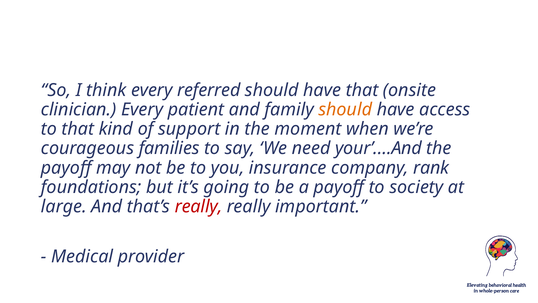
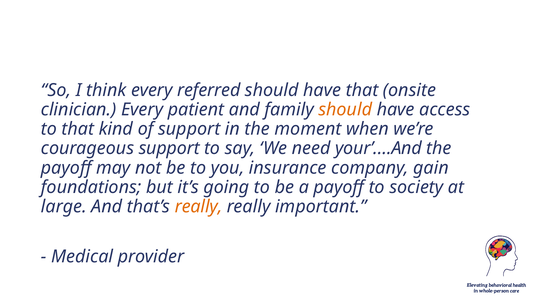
courageous families: families -> support
rank: rank -> gain
really at (199, 206) colour: red -> orange
